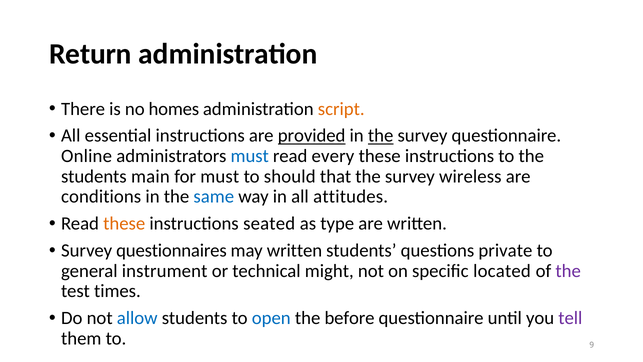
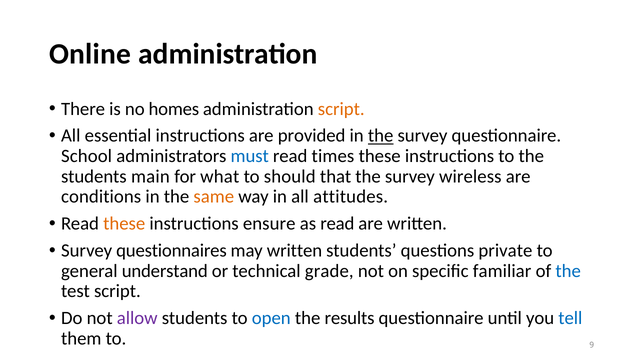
Return: Return -> Online
provided underline: present -> none
Online: Online -> School
every: every -> times
for must: must -> what
same colour: blue -> orange
seated: seated -> ensure
as type: type -> read
instrument: instrument -> understand
might: might -> grade
located: located -> familiar
the at (568, 271) colour: purple -> blue
test times: times -> script
allow colour: blue -> purple
before: before -> results
tell colour: purple -> blue
